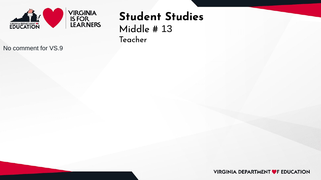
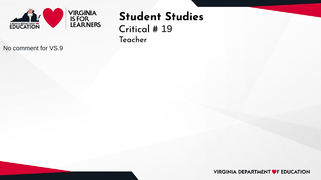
Middle: Middle -> Critical
13: 13 -> 19
